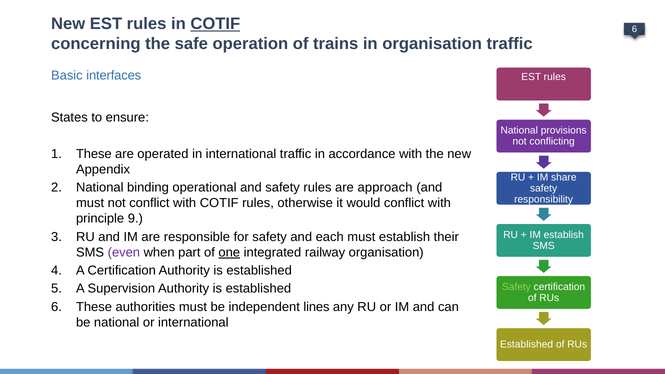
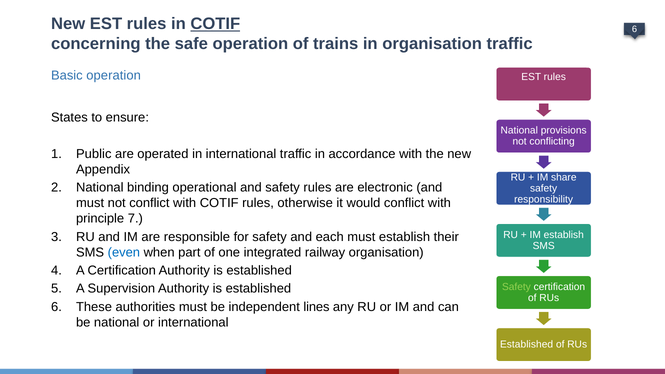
Basic interfaces: interfaces -> operation
1 These: These -> Public
approach: approach -> electronic
9: 9 -> 7
even colour: purple -> blue
one underline: present -> none
